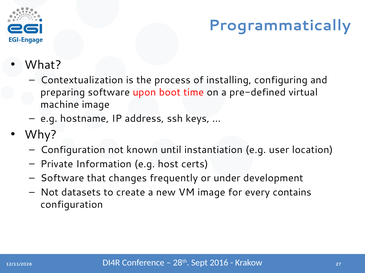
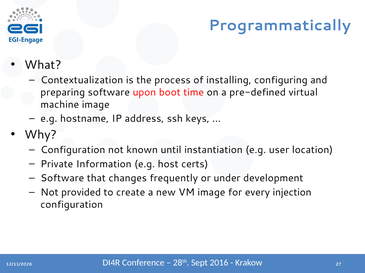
datasets: datasets -> provided
contains: contains -> injection
